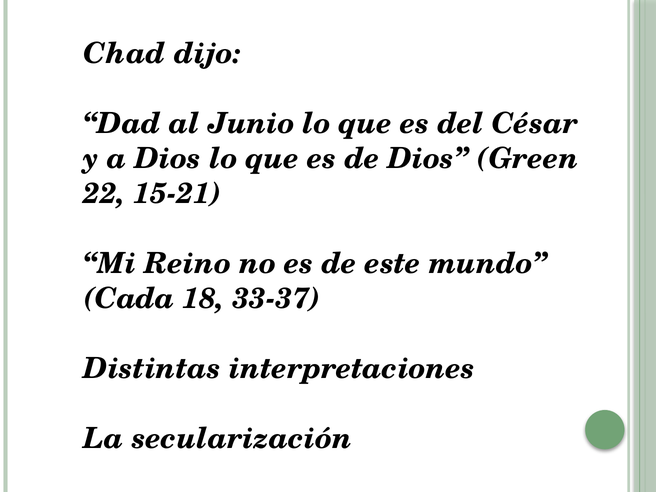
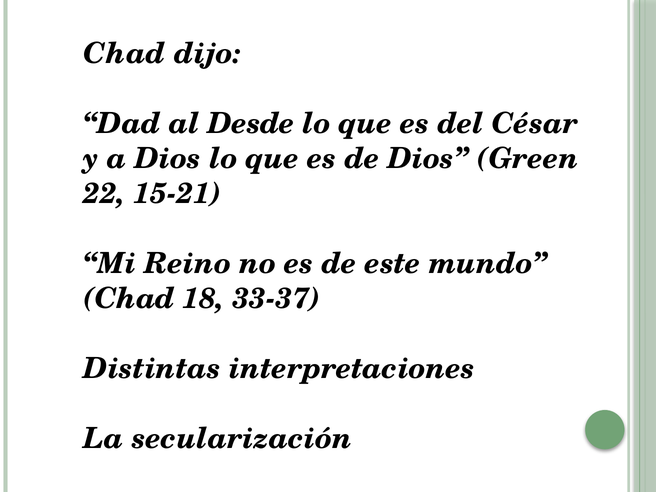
Junio: Junio -> Desde
Cada at (129, 298): Cada -> Chad
